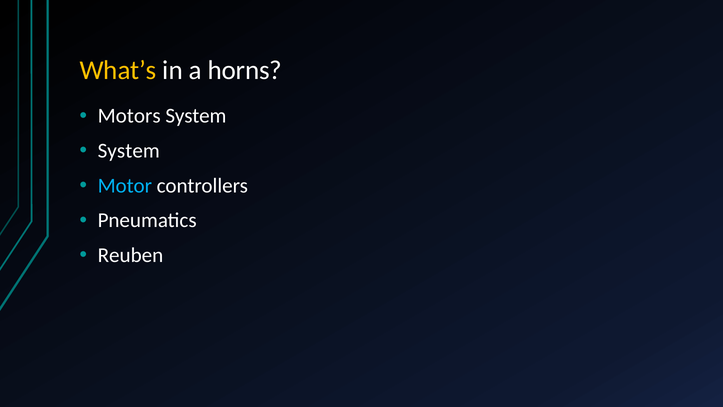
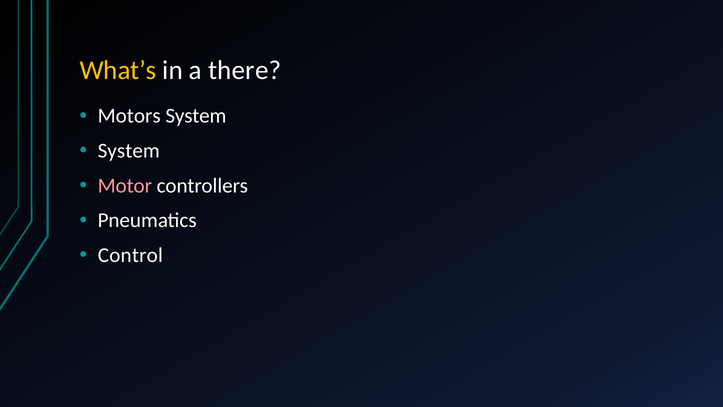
horns: horns -> there
Motor colour: light blue -> pink
Reuben: Reuben -> Control
